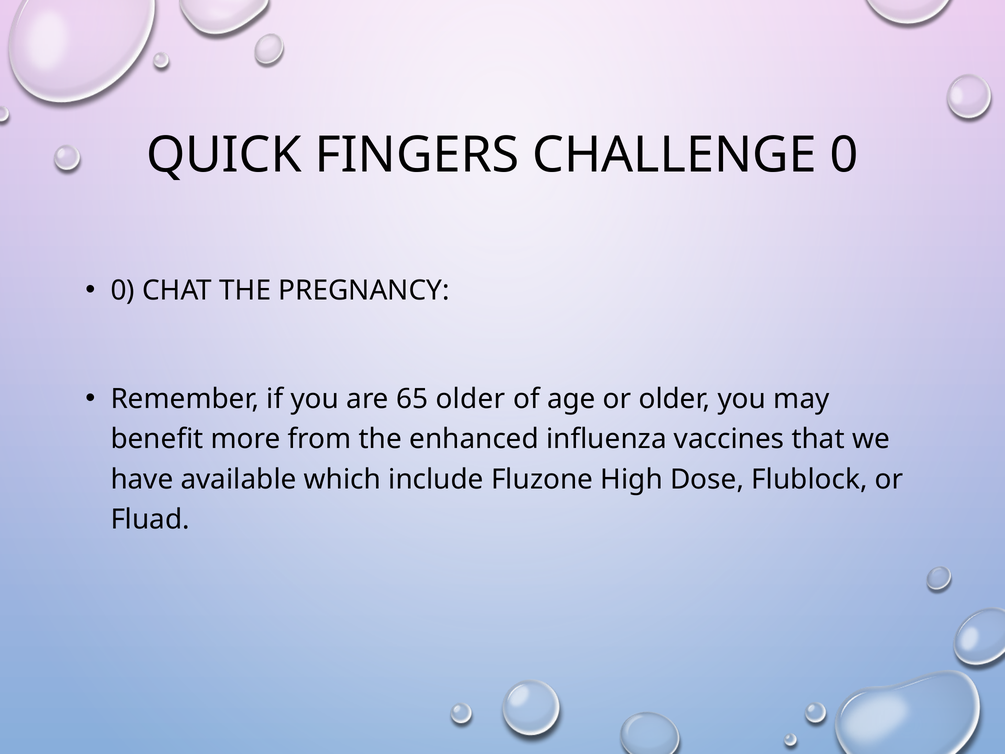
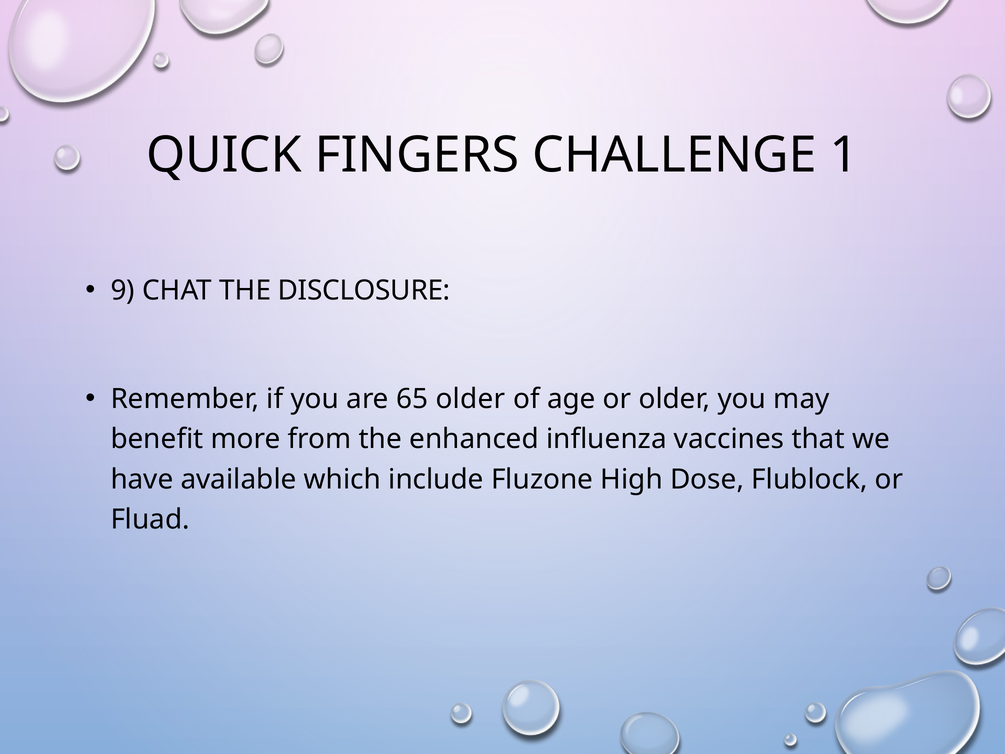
CHALLENGE 0: 0 -> 1
0 at (123, 291): 0 -> 9
PREGNANCY: PREGNANCY -> DISCLOSURE
